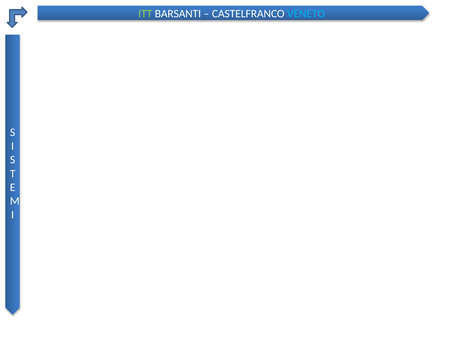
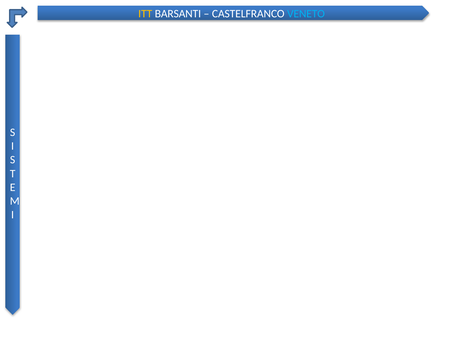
ITT colour: light green -> yellow
